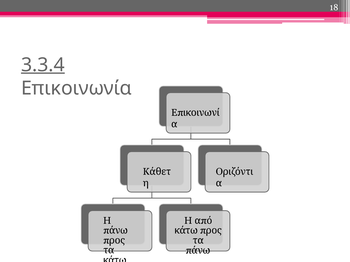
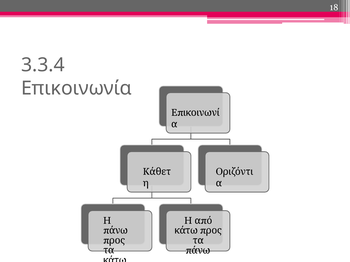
3.3.4 underline: present -> none
